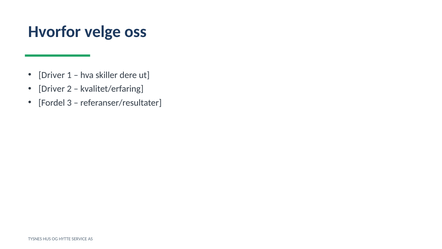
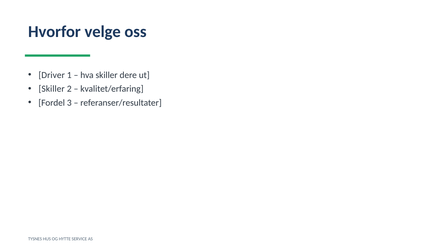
Driver at (52, 89): Driver -> Skiller
